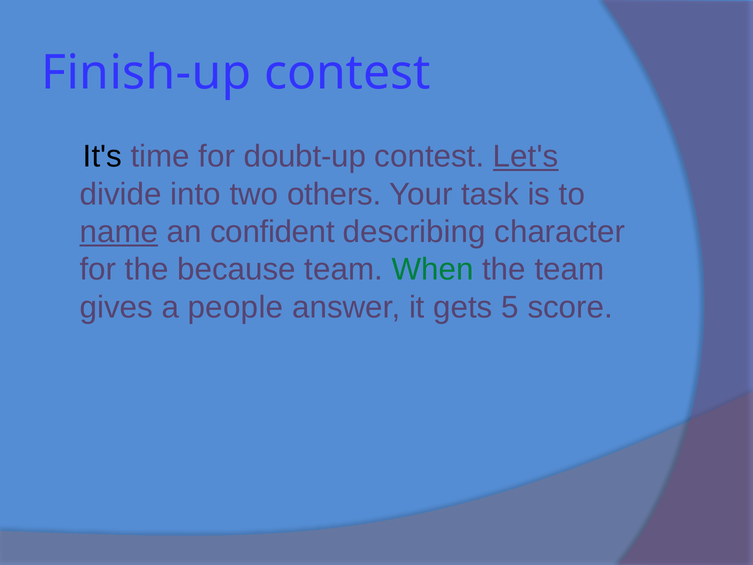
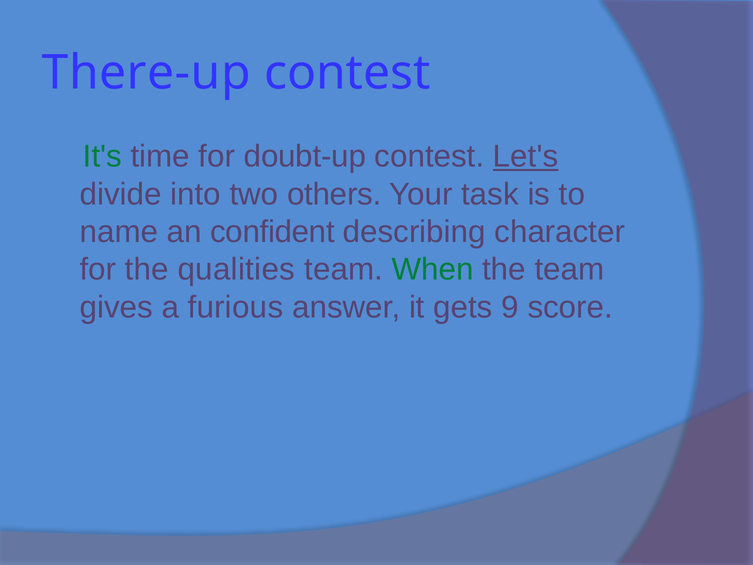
Finish-up: Finish-up -> There-up
It's colour: black -> green
name underline: present -> none
because: because -> qualities
people: people -> furious
5: 5 -> 9
